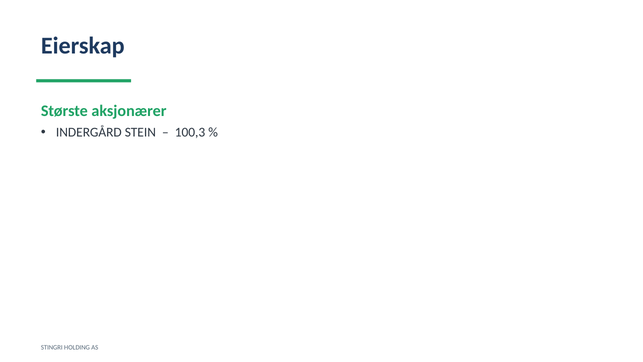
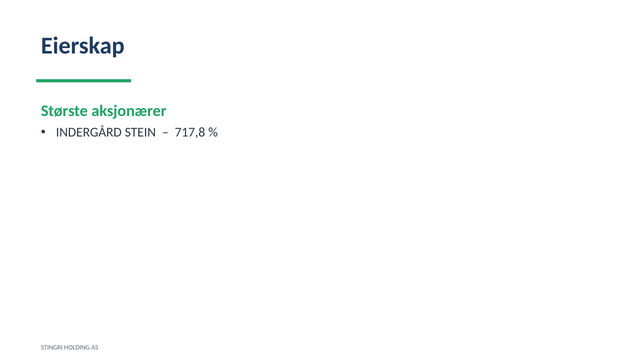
100,3: 100,3 -> 717,8
